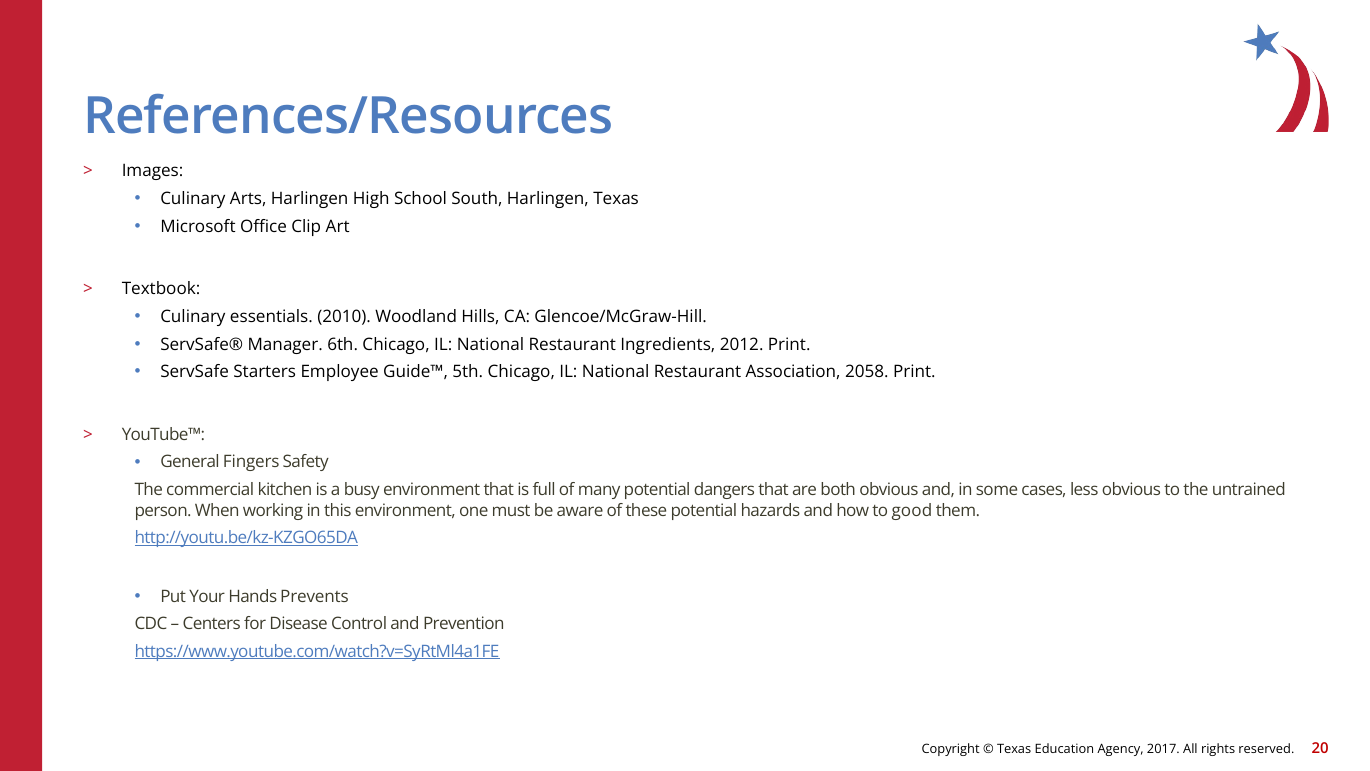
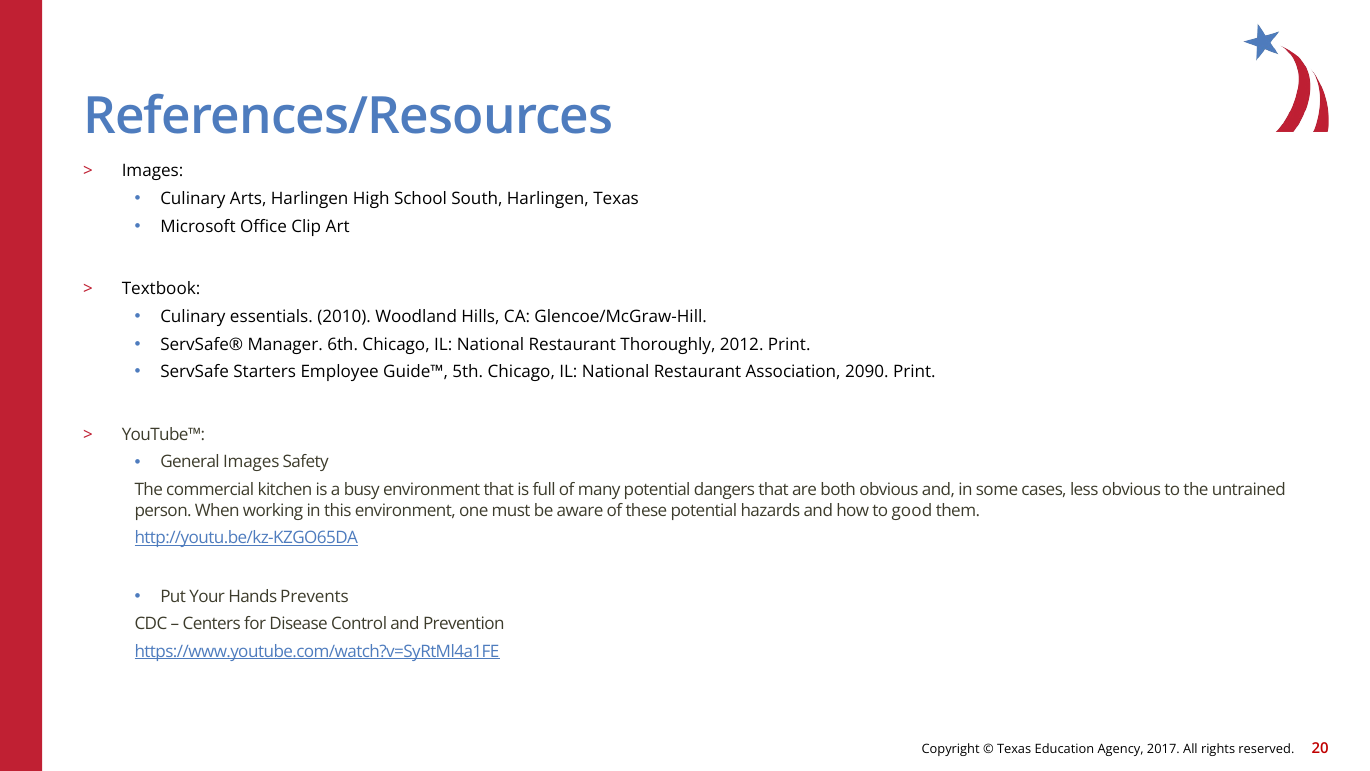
Ingredients: Ingredients -> Thoroughly
2058: 2058 -> 2090
General Fingers: Fingers -> Images
